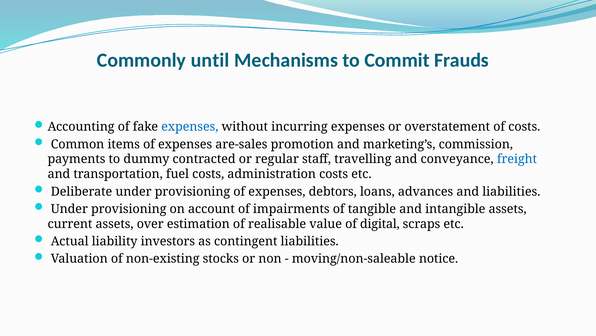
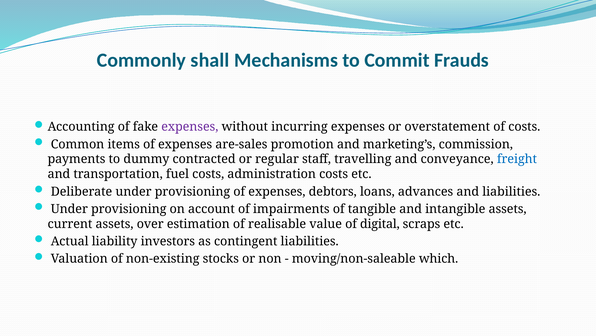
until: until -> shall
expenses at (190, 127) colour: blue -> purple
notice: notice -> which
